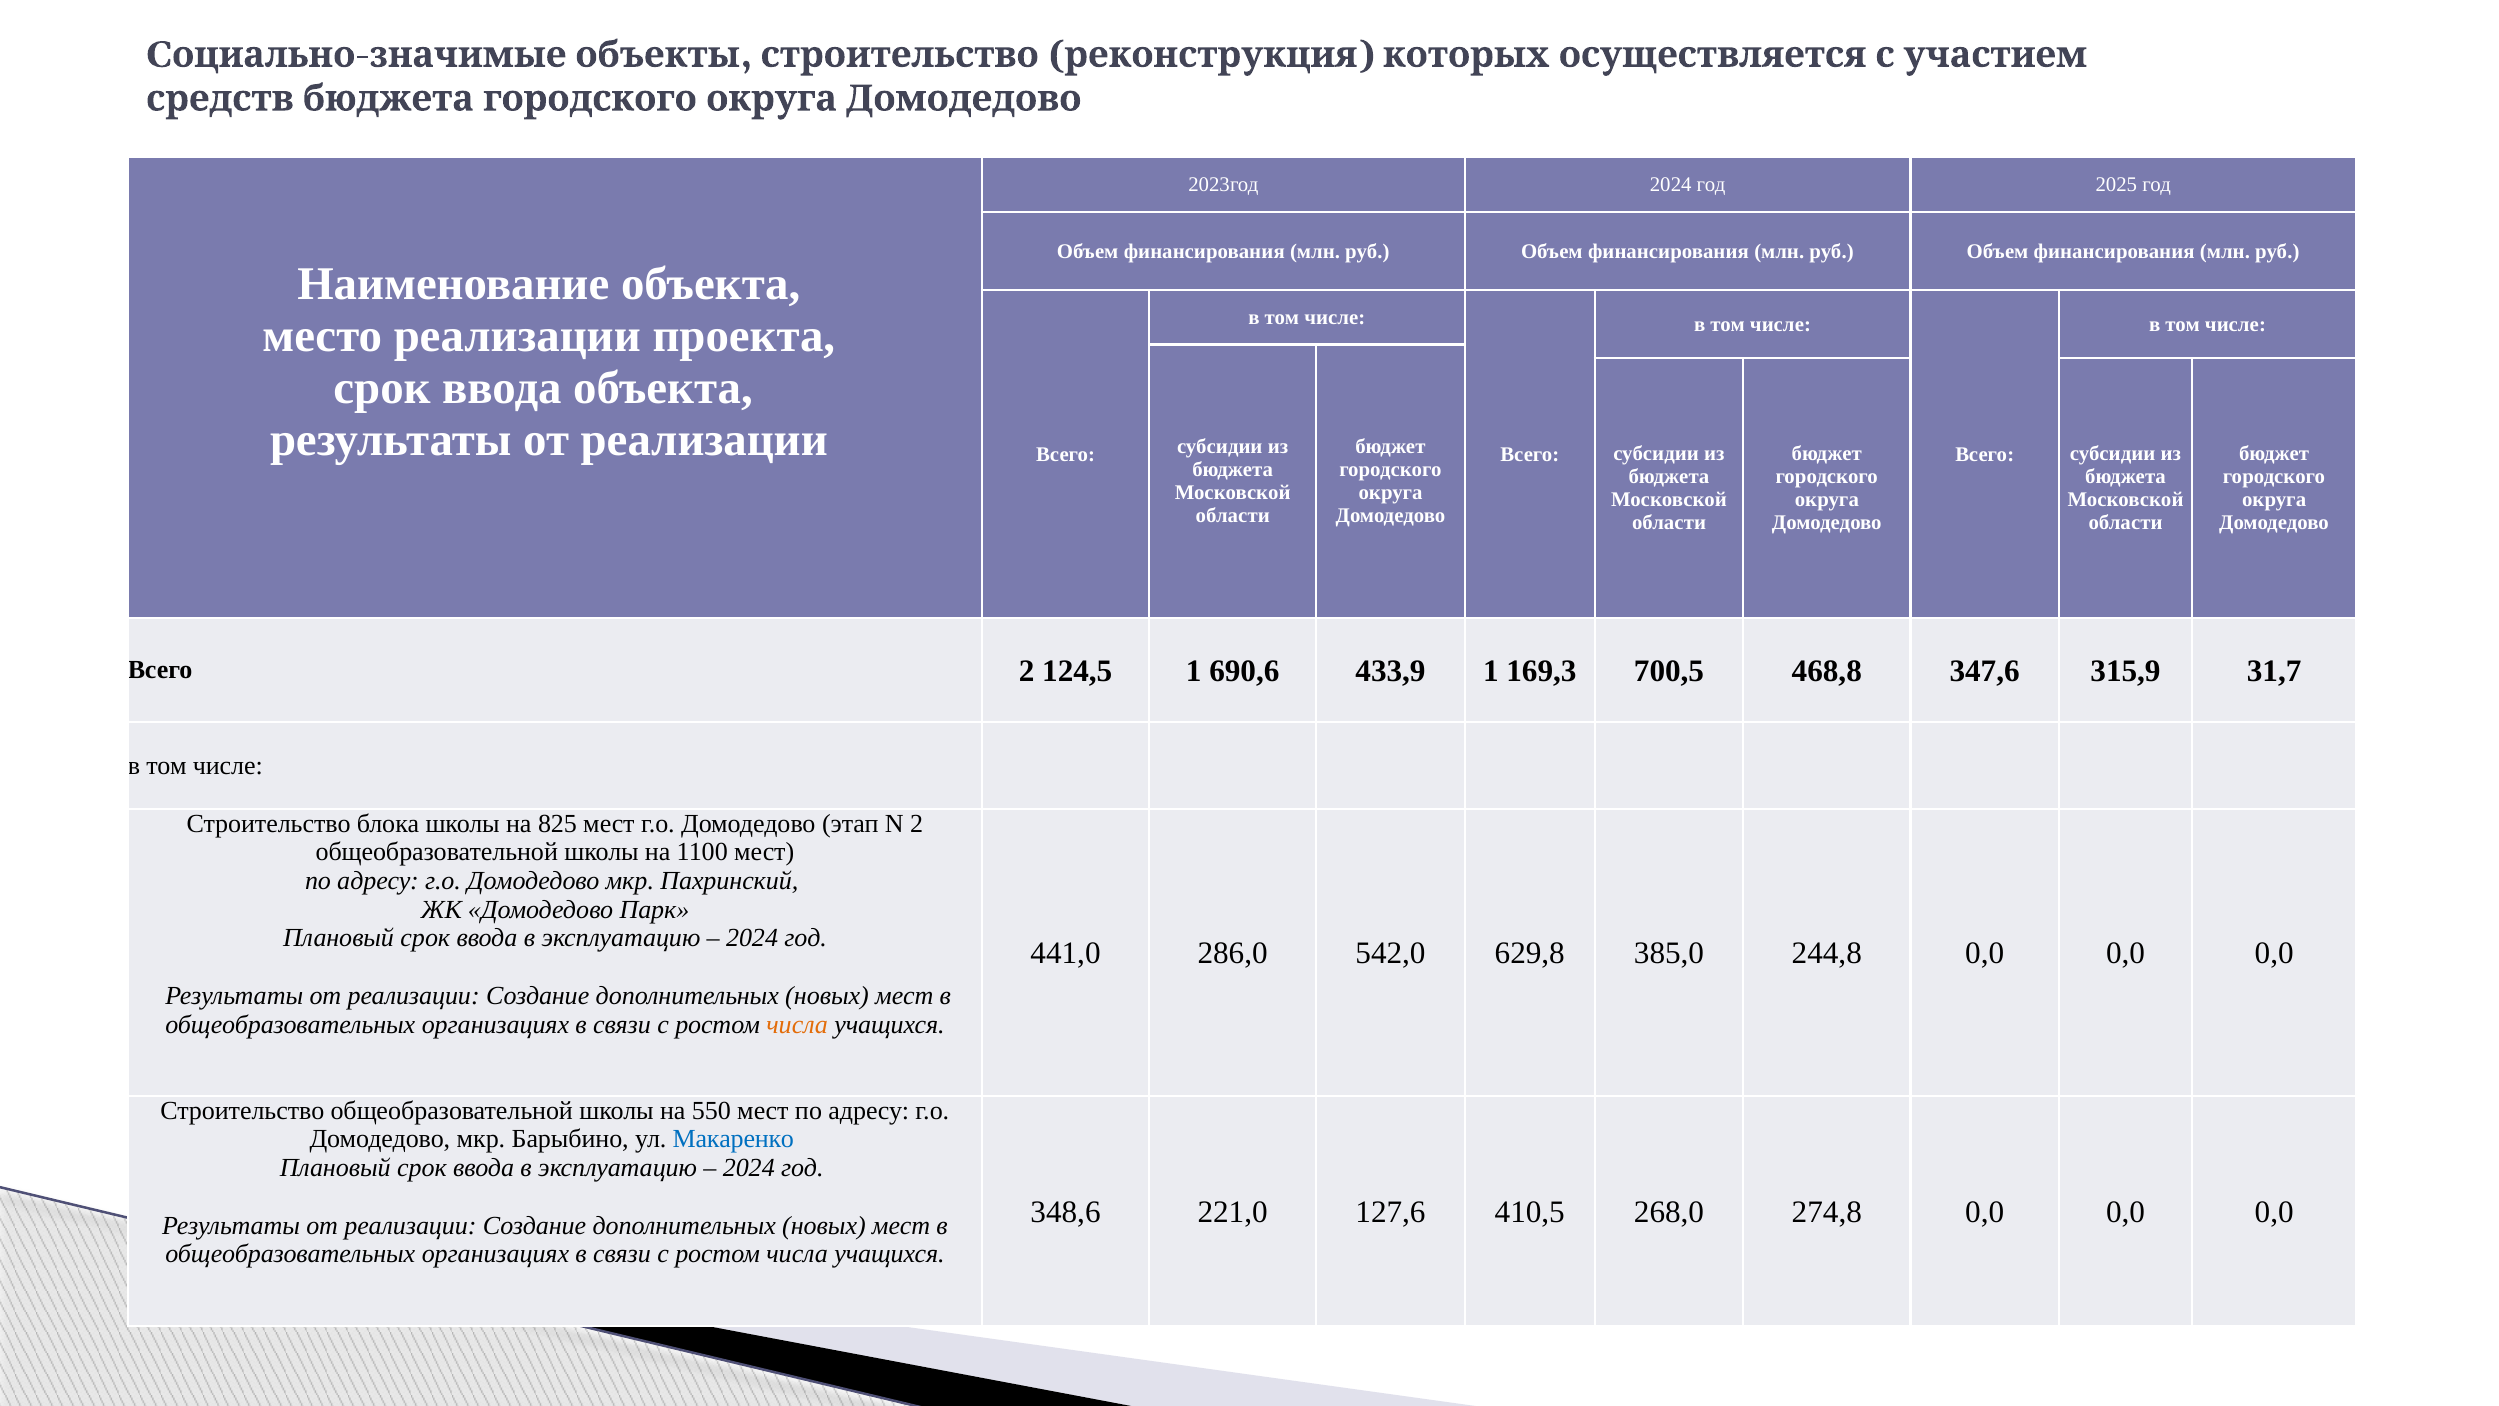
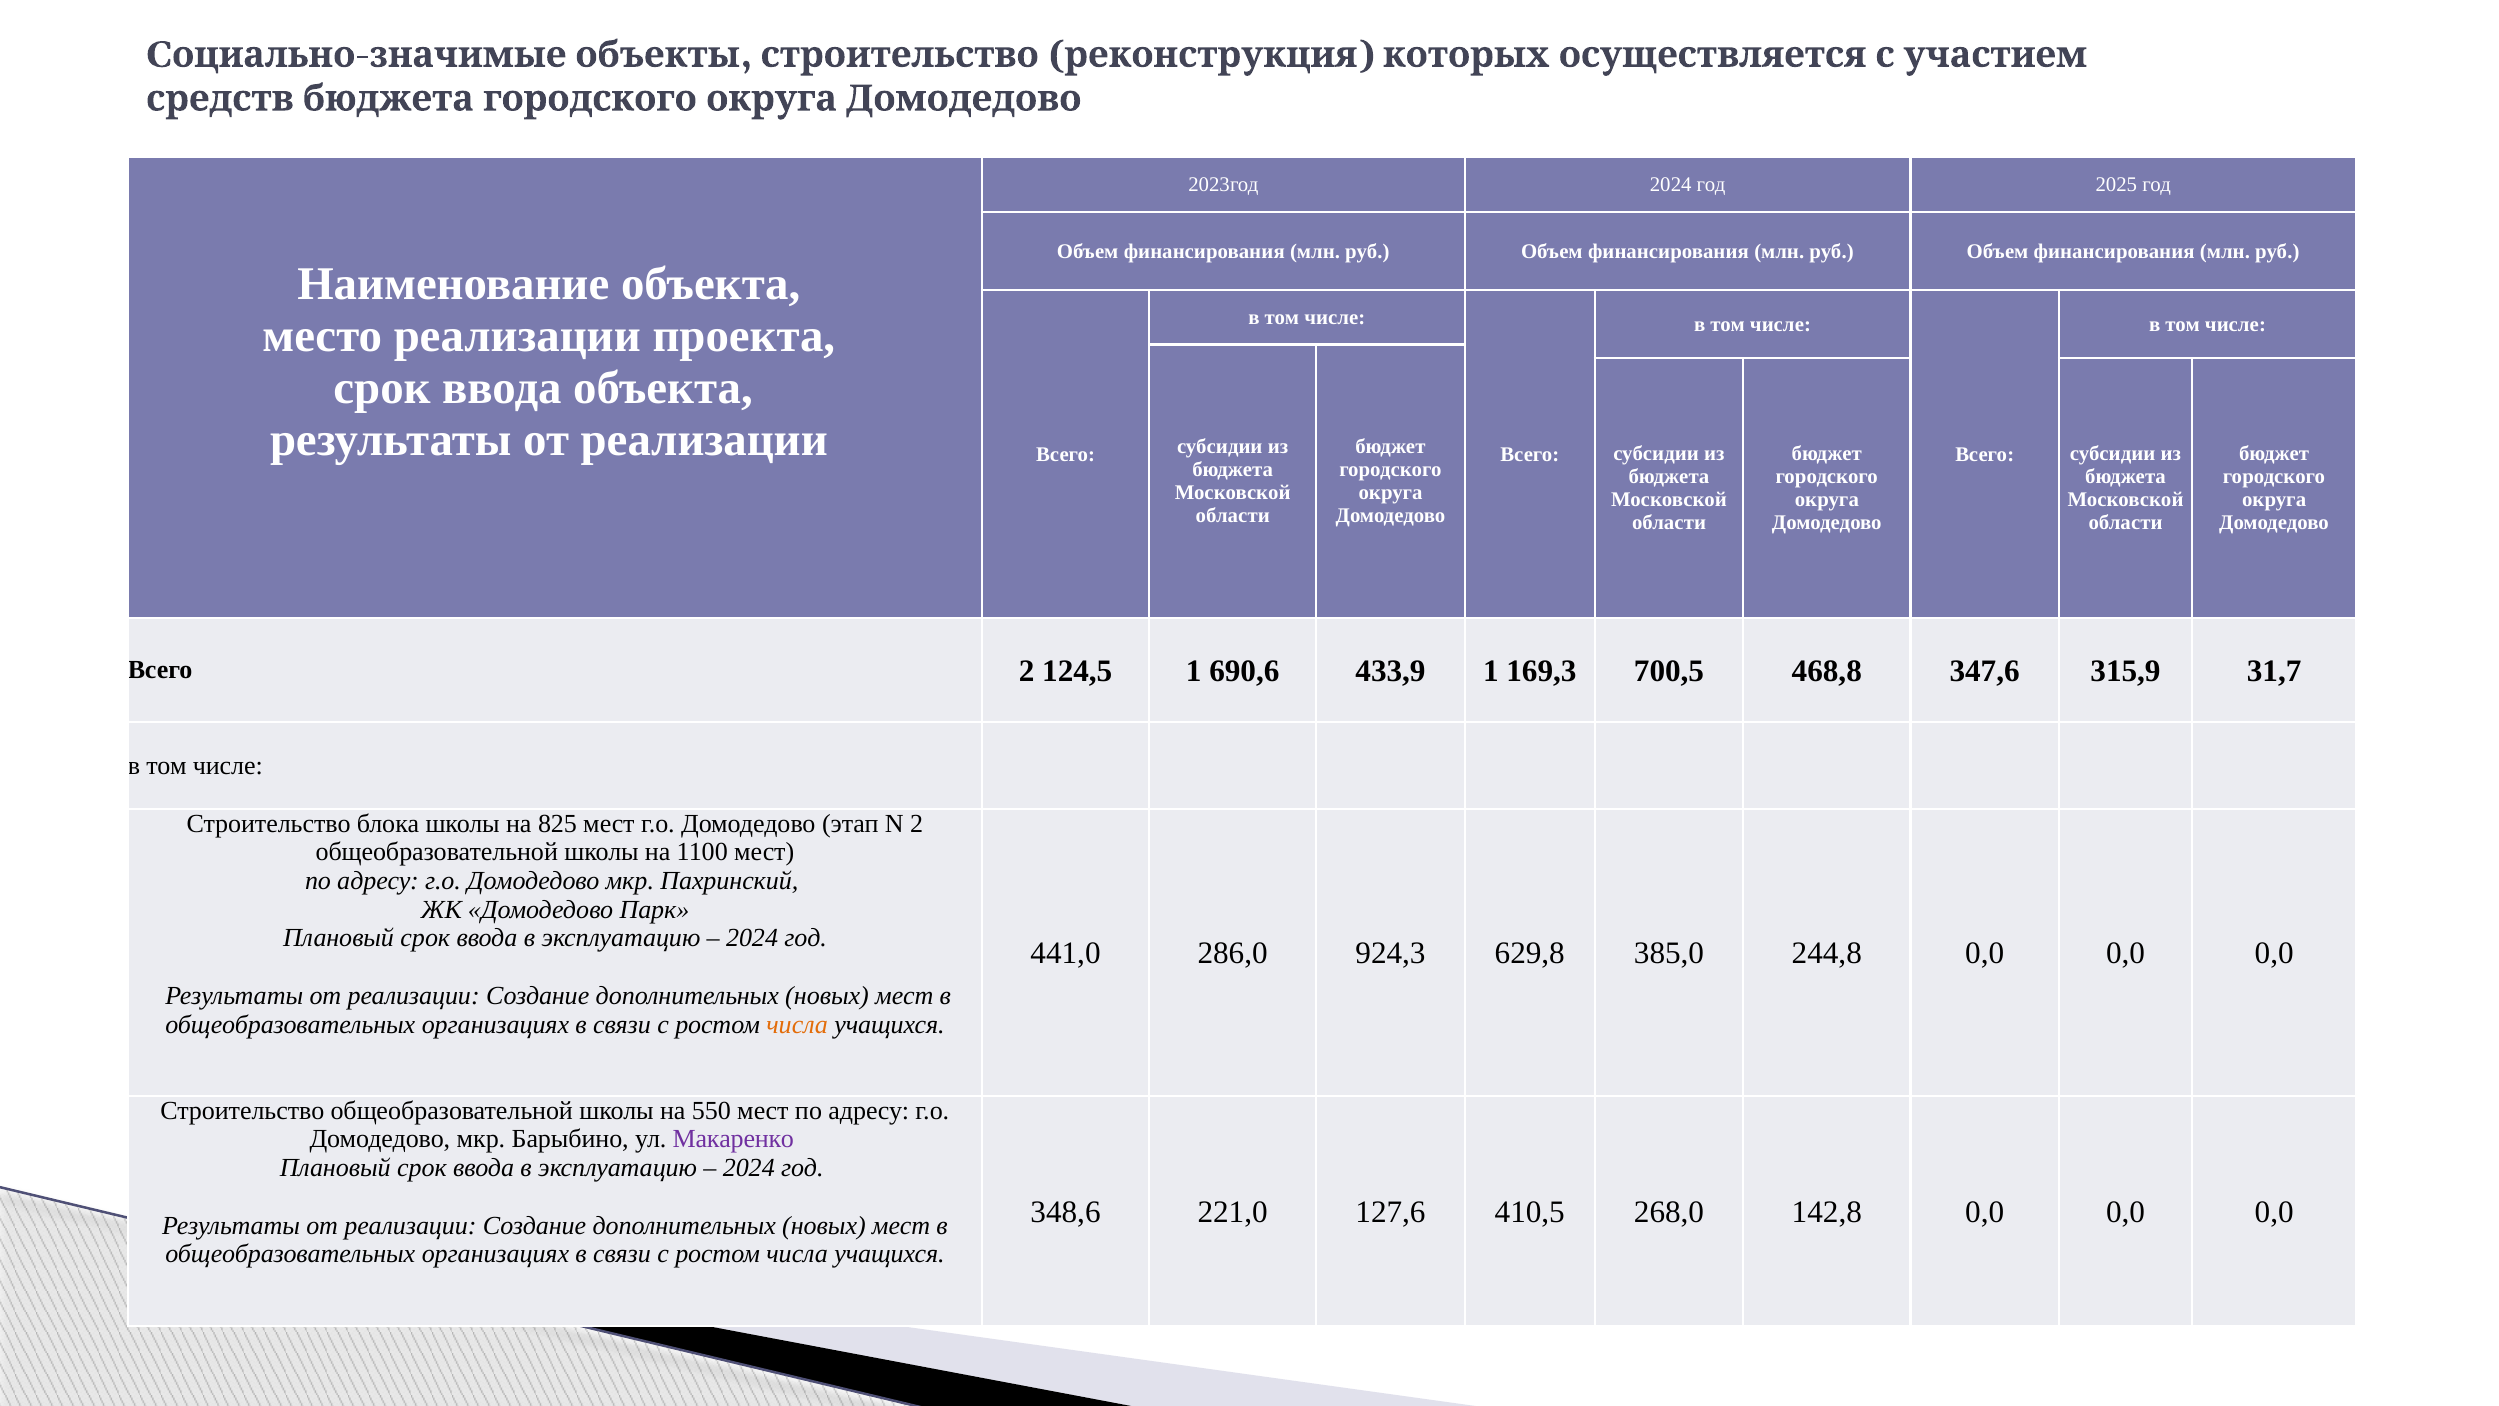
542,0: 542,0 -> 924,3
Макаренко colour: blue -> purple
274,8: 274,8 -> 142,8
